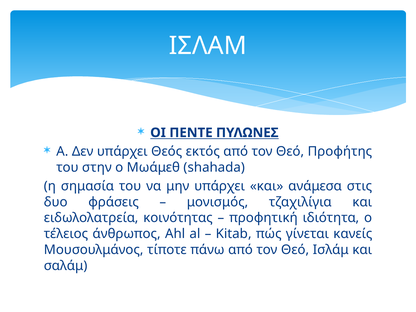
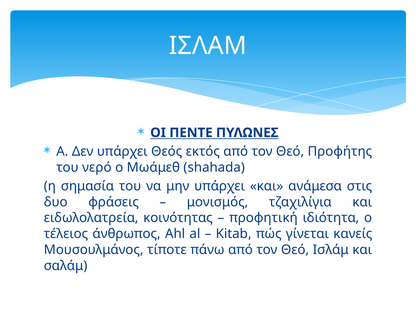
στην: στην -> νερό
